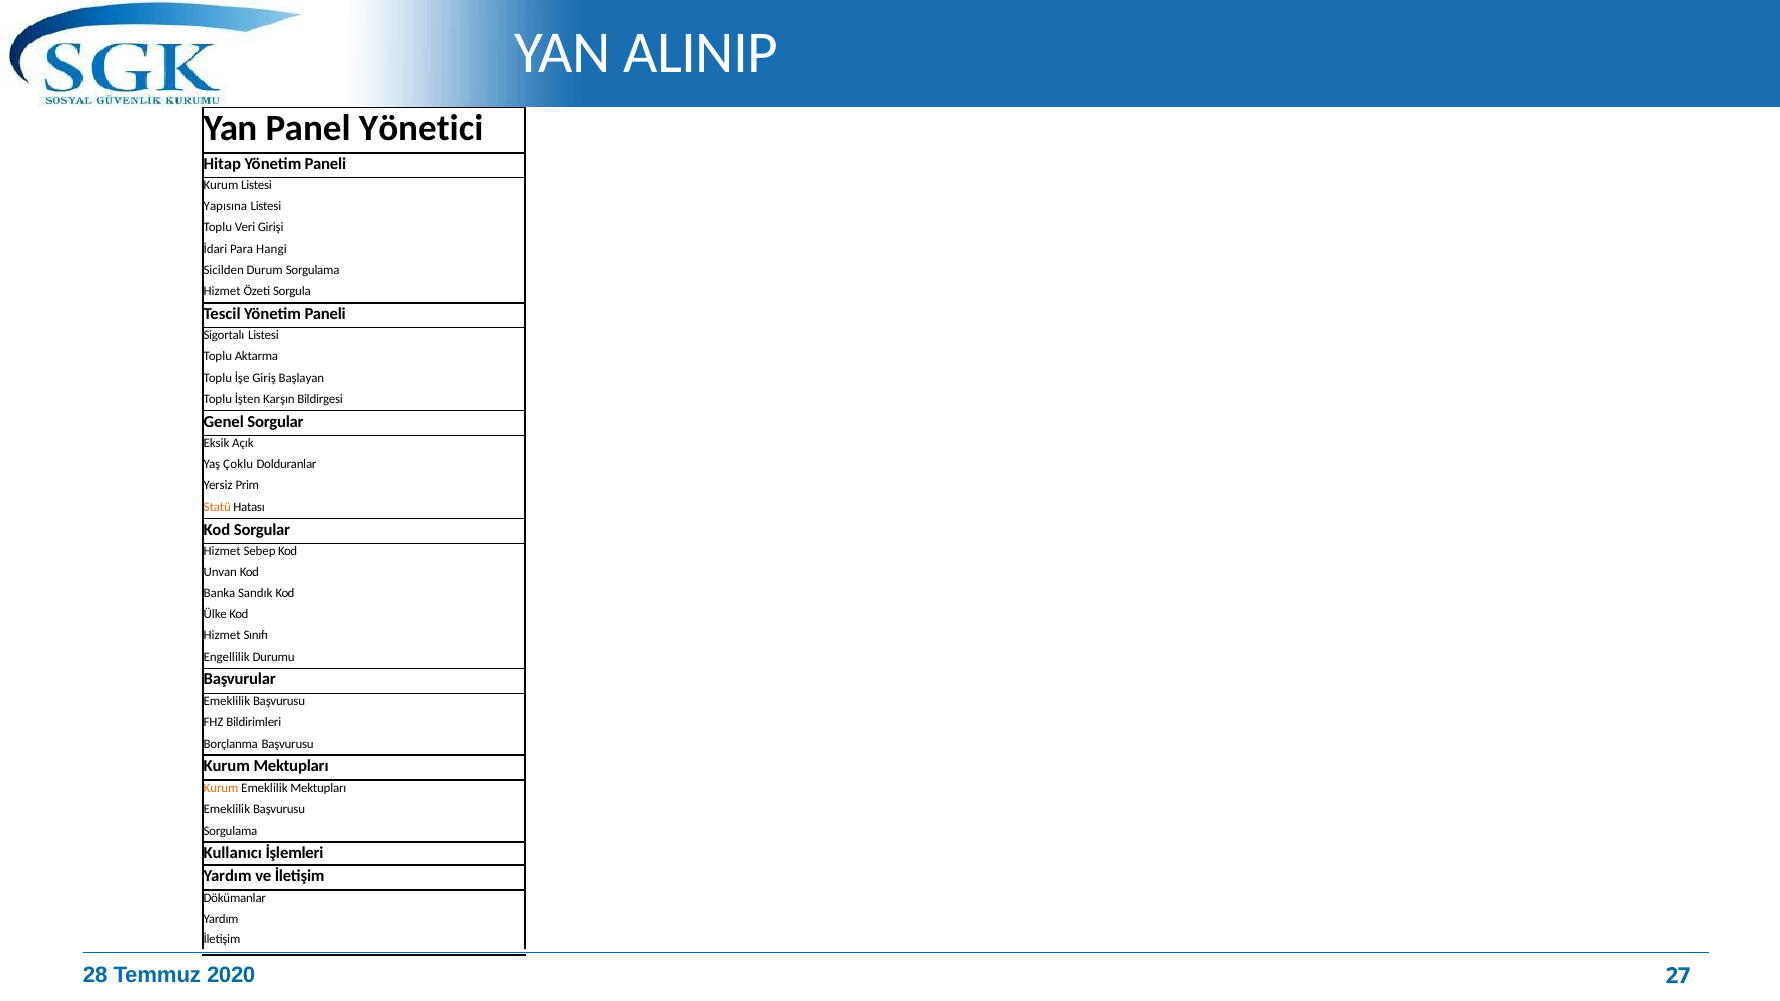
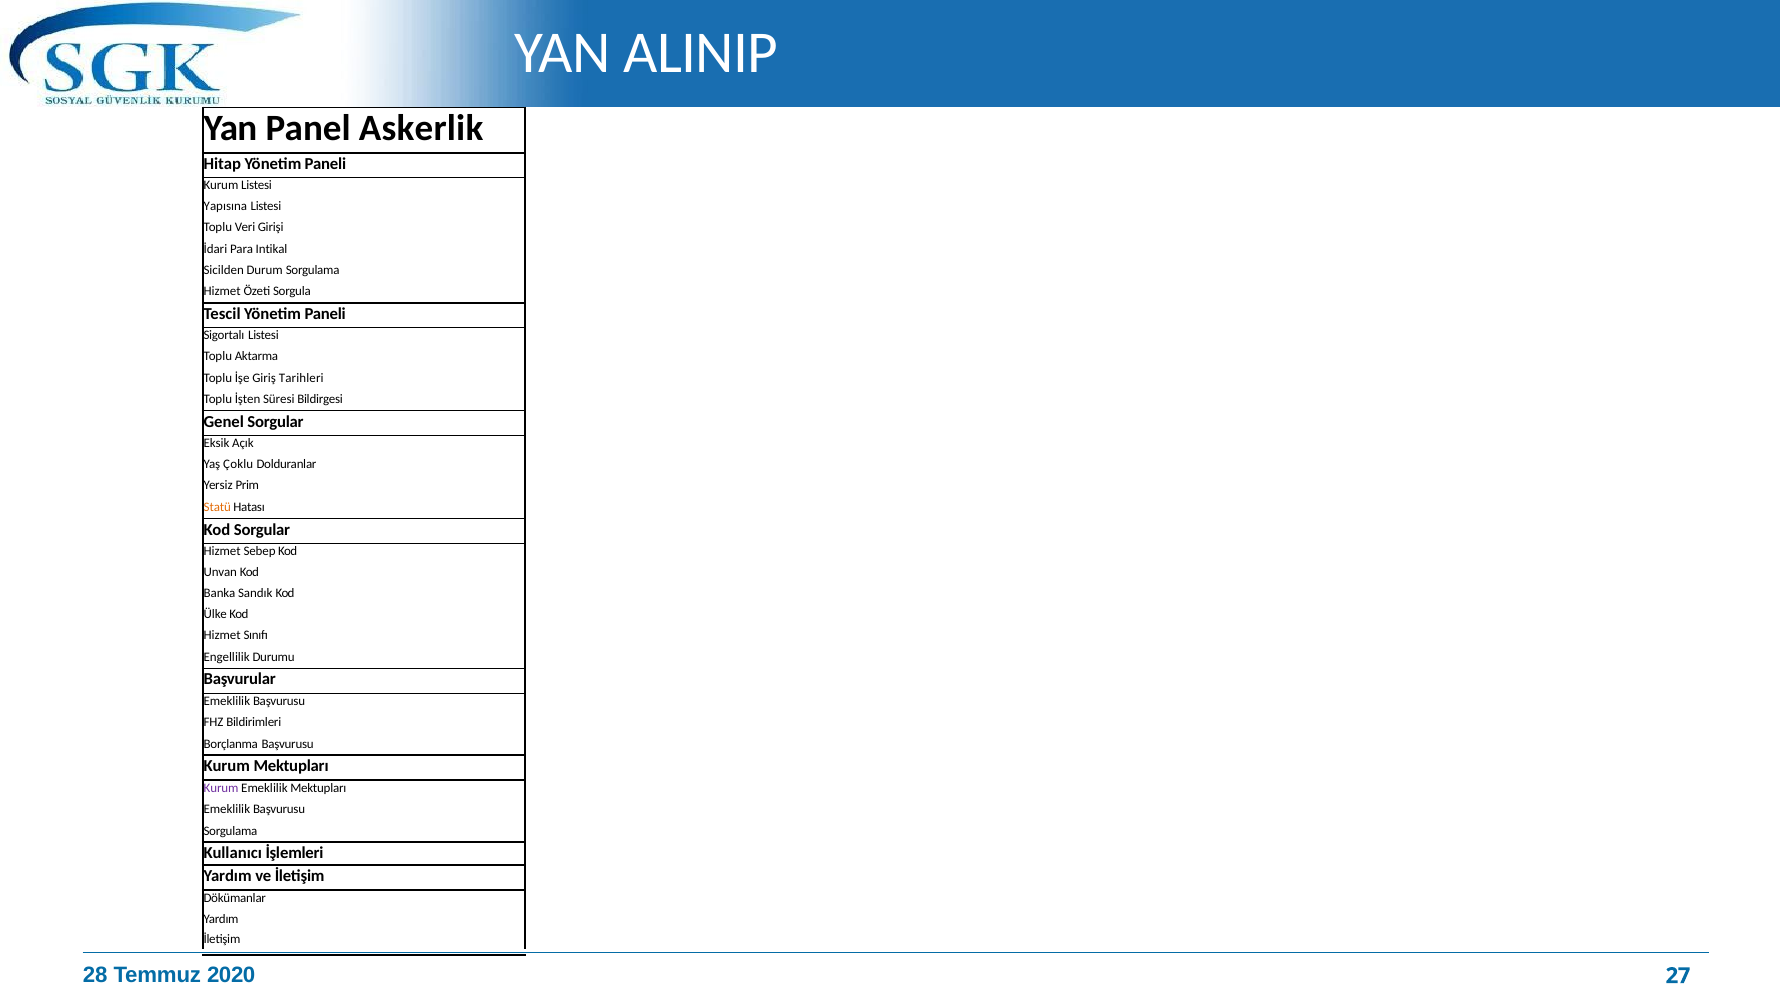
Yönetici: Yönetici -> Askerlik
Hangi: Hangi -> Intikal
Başlayan: Başlayan -> Tarihleri
Karşın: Karşın -> Süresi
Kurum at (221, 788) colour: orange -> purple
